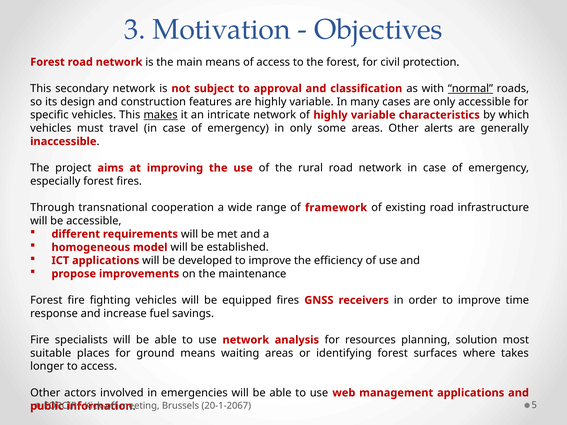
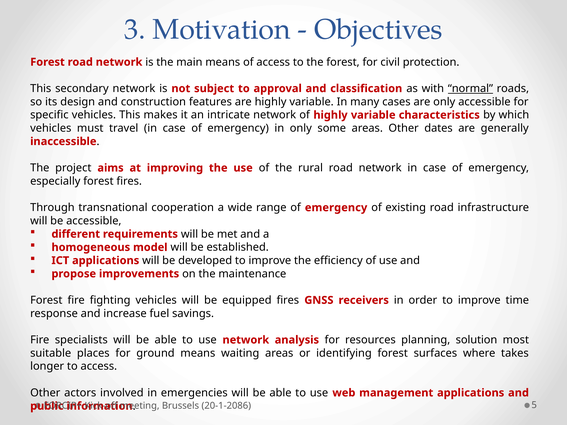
makes underline: present -> none
alerts: alerts -> dates
range of framework: framework -> emergency
20-1-2067: 20-1-2067 -> 20-1-2086
